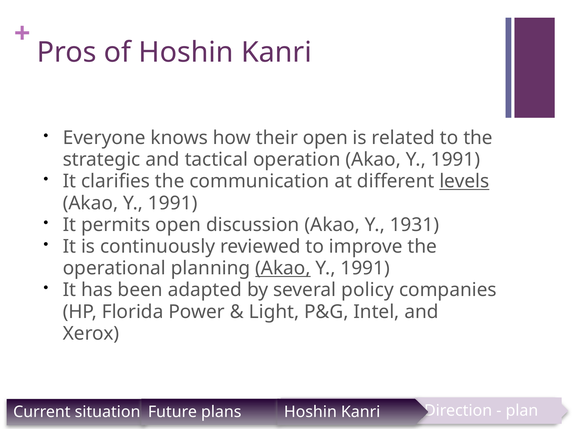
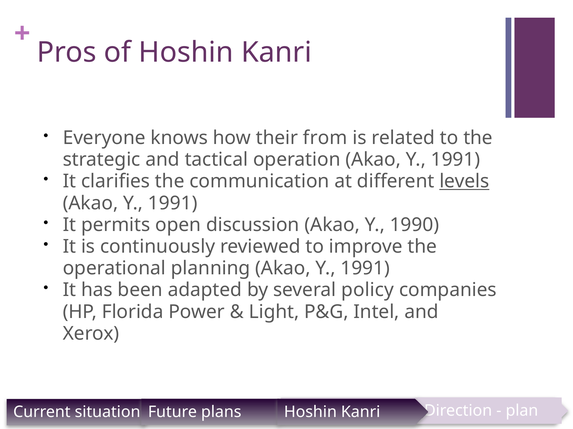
their open: open -> from
1931: 1931 -> 1990
Akao at (283, 269) underline: present -> none
